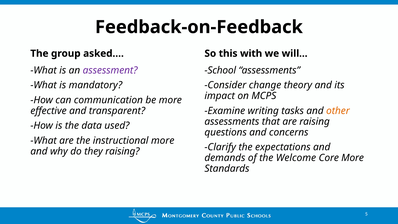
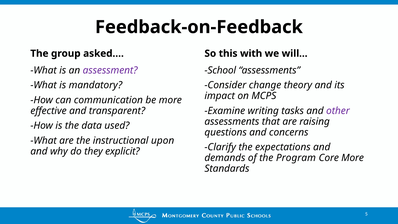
other colour: orange -> purple
instructional more: more -> upon
they raising: raising -> explicit
Welcome: Welcome -> Program
